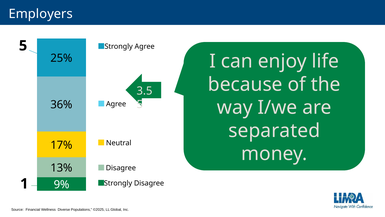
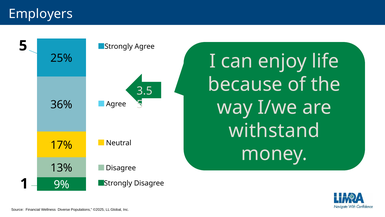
separated: separated -> withstand
